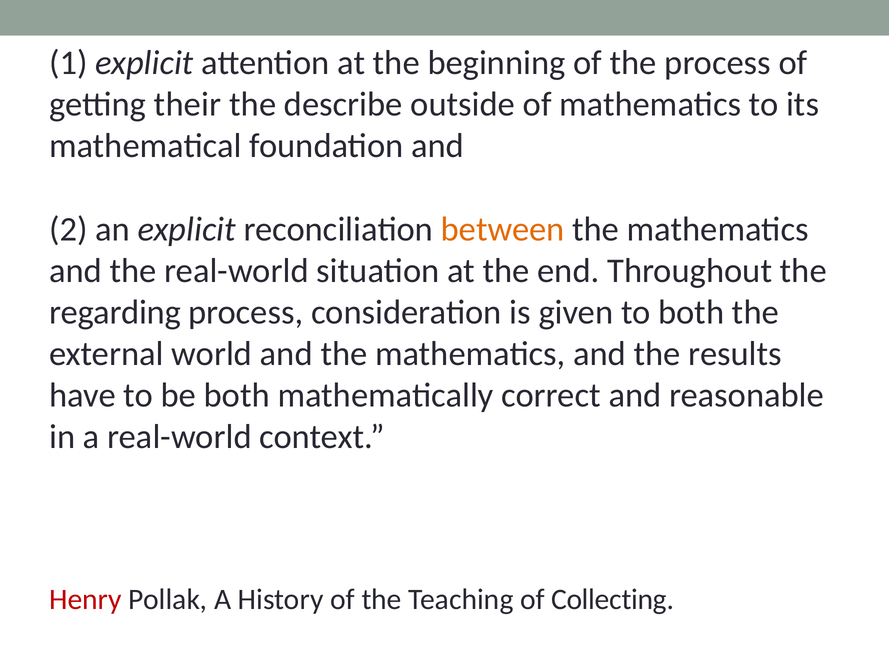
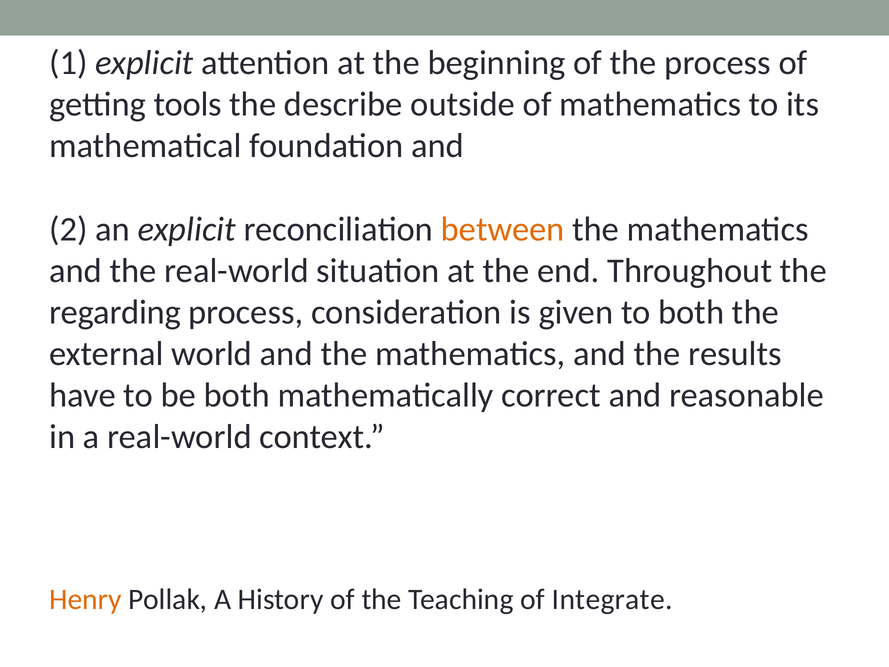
their: their -> tools
Henry colour: red -> orange
Collecting: Collecting -> Integrate
